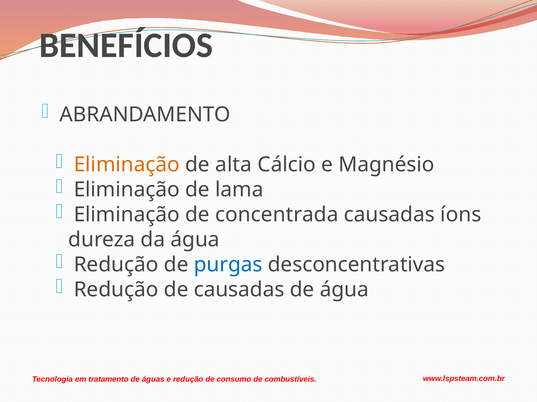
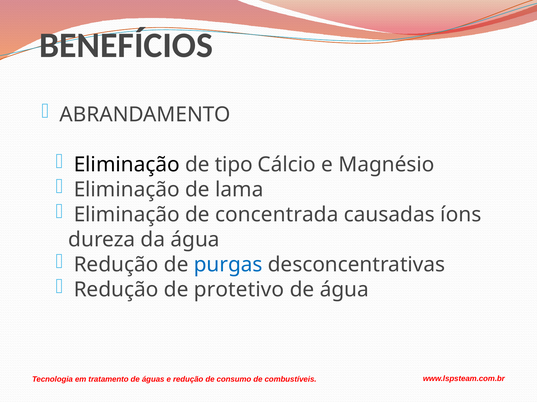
Eliminação at (127, 165) colour: orange -> black
alta: alta -> tipo
de causadas: causadas -> protetivo
